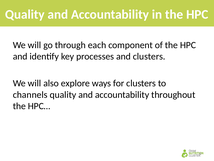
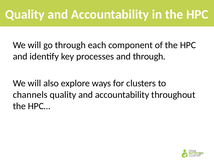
and clusters: clusters -> through
